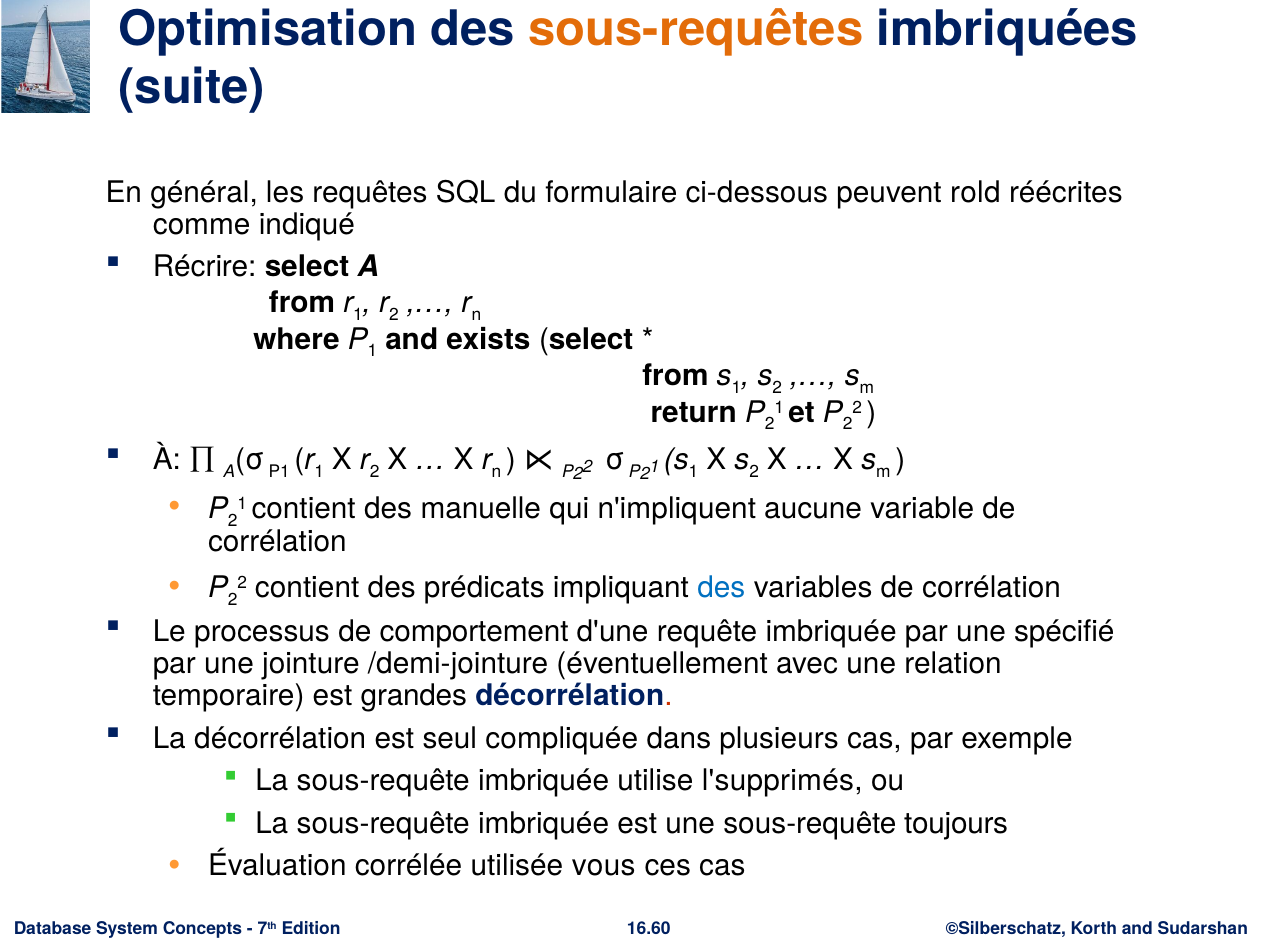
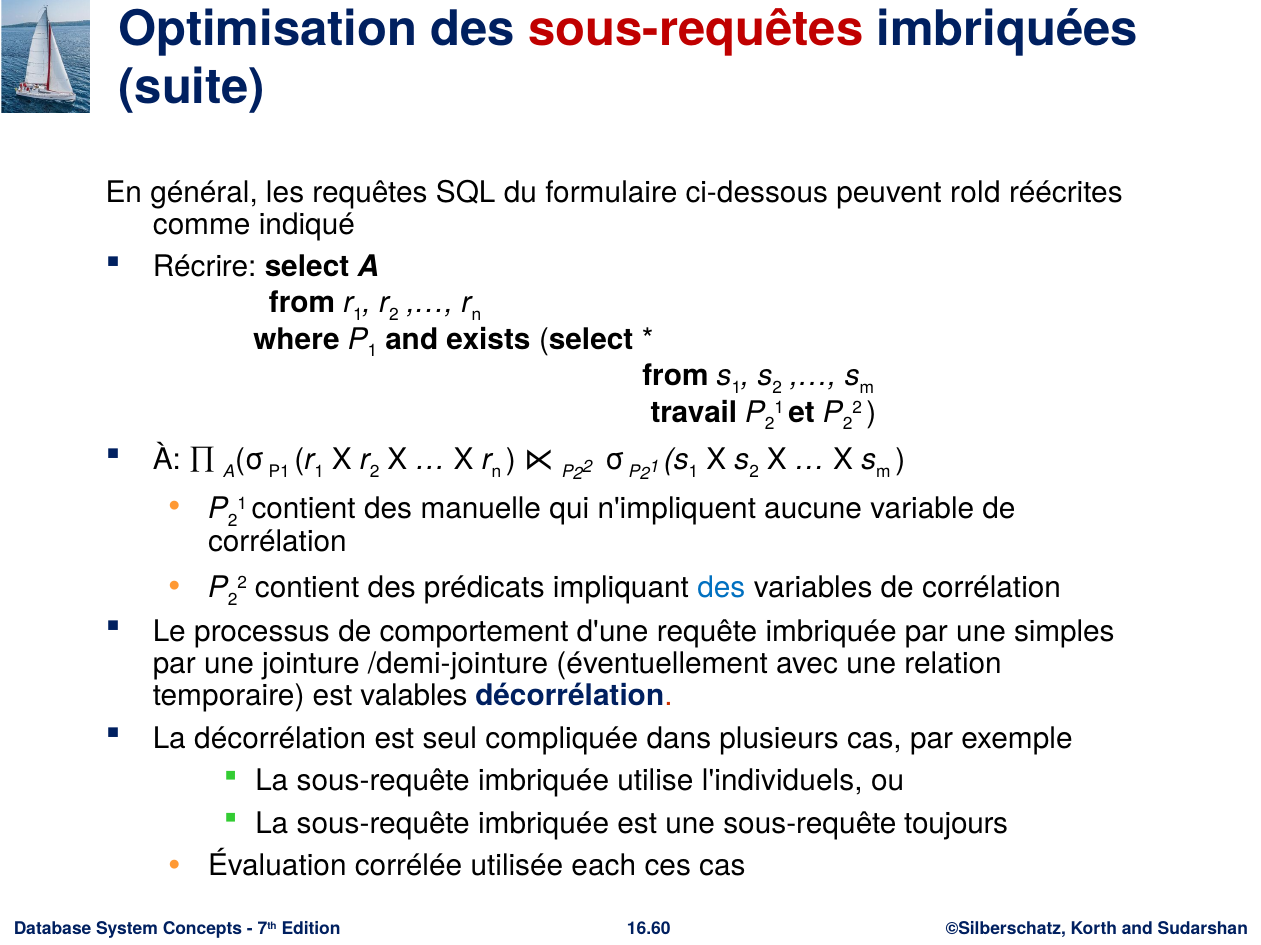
sous-requêtes colour: orange -> red
return: return -> travail
spécifié: spécifié -> simples
grandes: grandes -> valables
l'supprimés: l'supprimés -> l'individuels
vous: vous -> each
